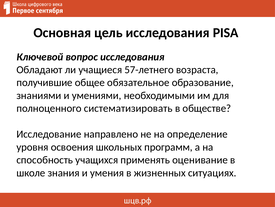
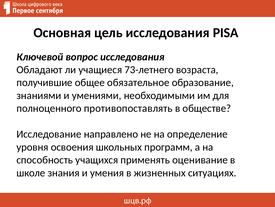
57-летнего: 57-летнего -> 73-летнего
систематизировать: систематизировать -> противопоставлять
